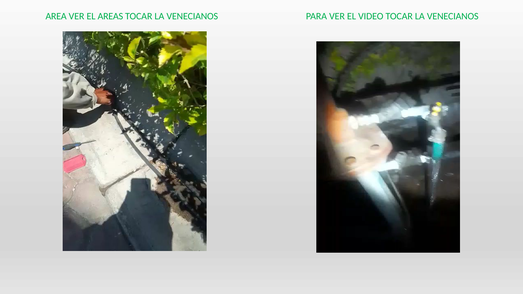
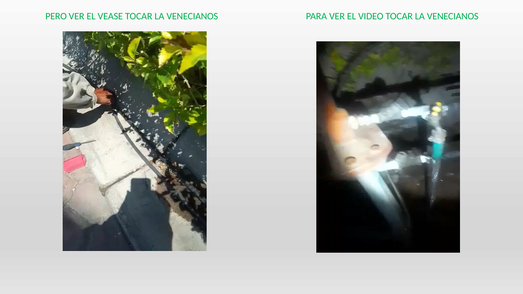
AREA: AREA -> PERO
AREAS: AREAS -> VEASE
